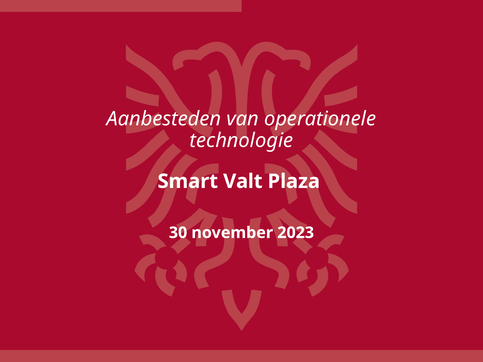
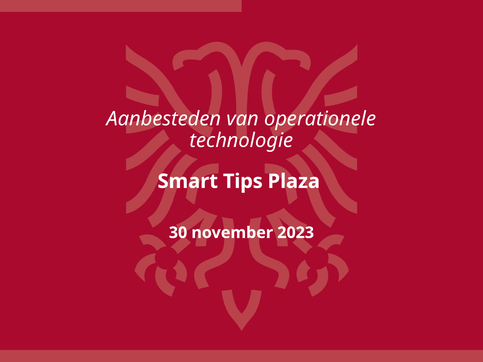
Valt: Valt -> Tips
